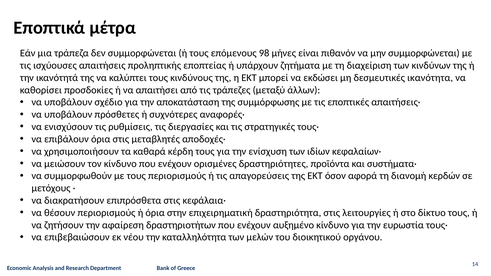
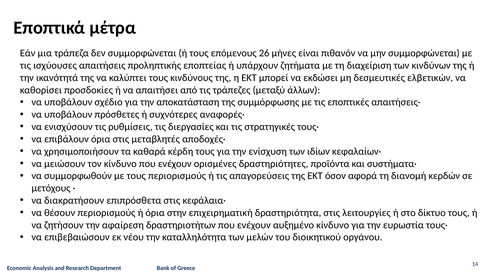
98: 98 -> 26
ικανότητα: ικανότητα -> ελβετικών
